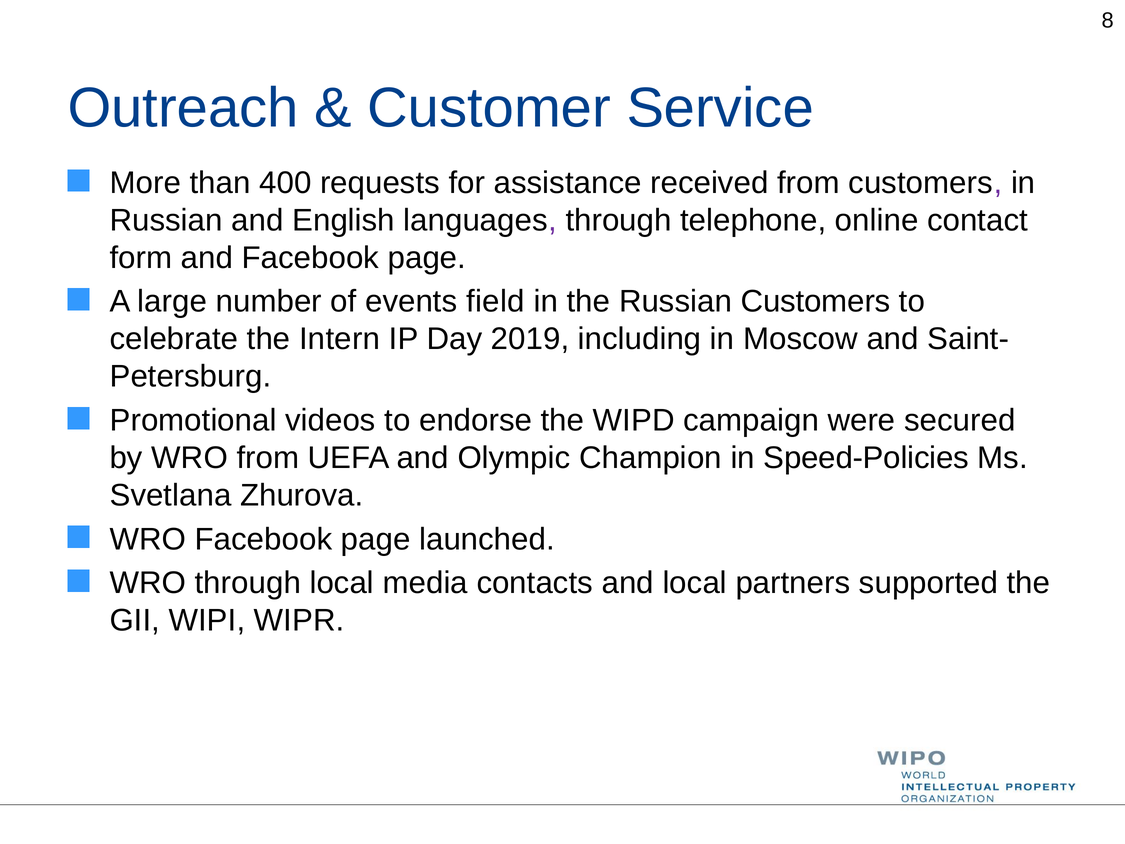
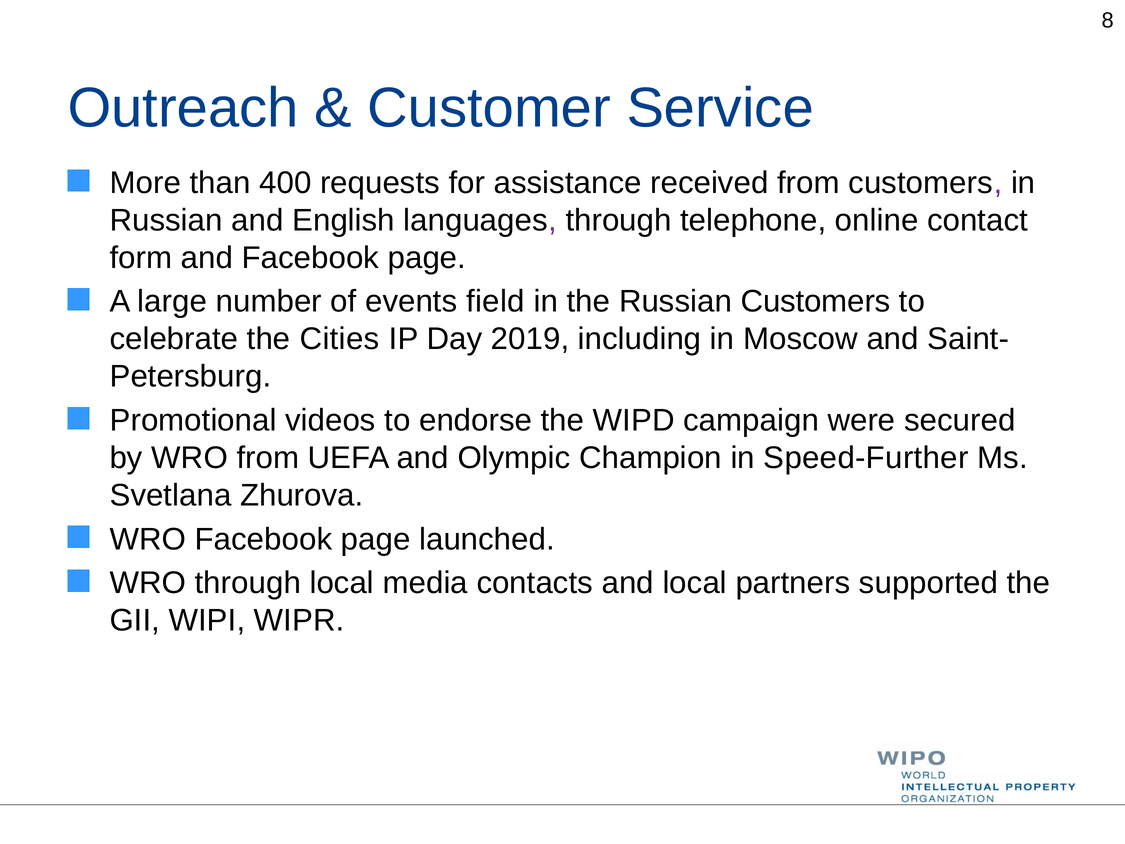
Intern: Intern -> Cities
Speed-Policies: Speed-Policies -> Speed-Further
